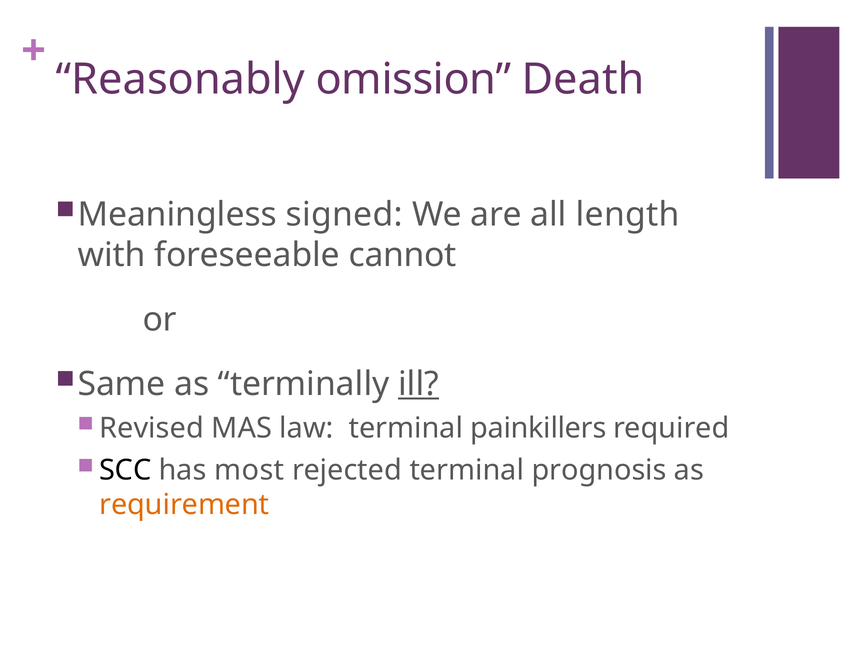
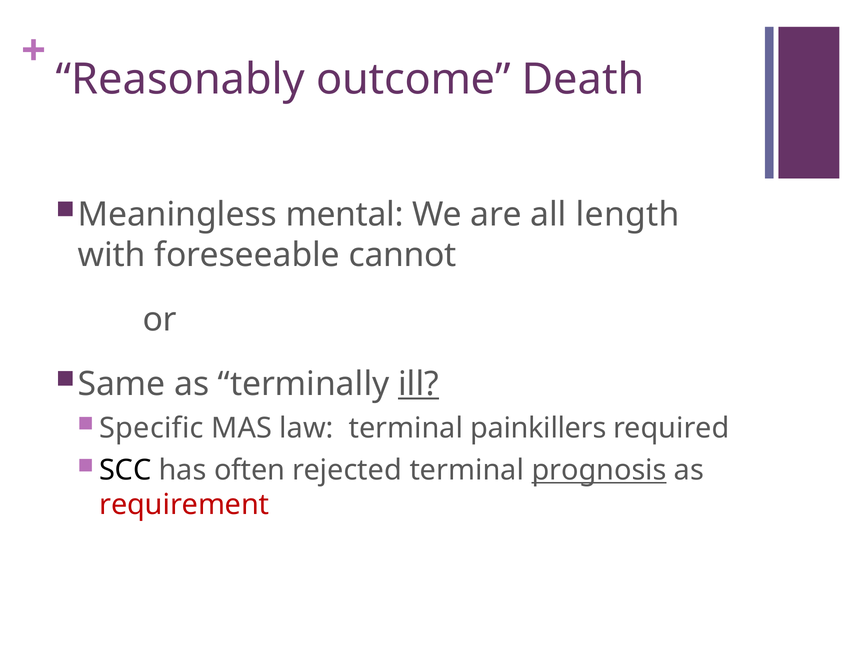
omission: omission -> outcome
signed: signed -> mental
Revised: Revised -> Specific
most: most -> often
prognosis underline: none -> present
requirement colour: orange -> red
